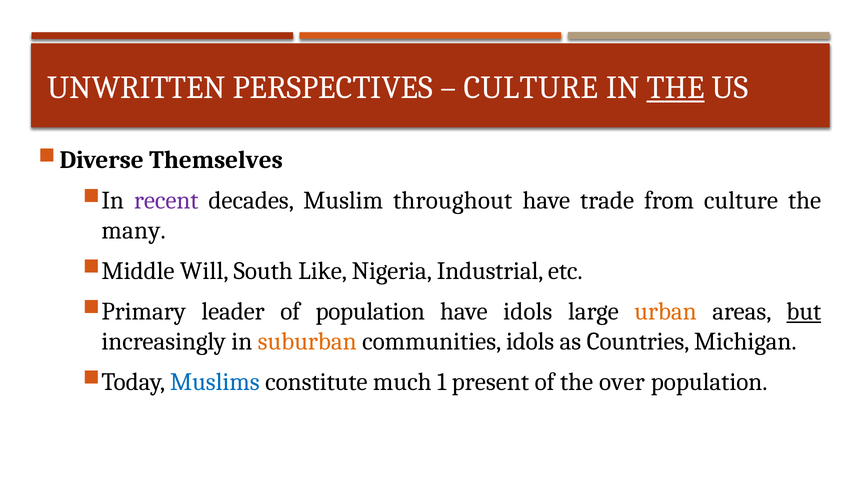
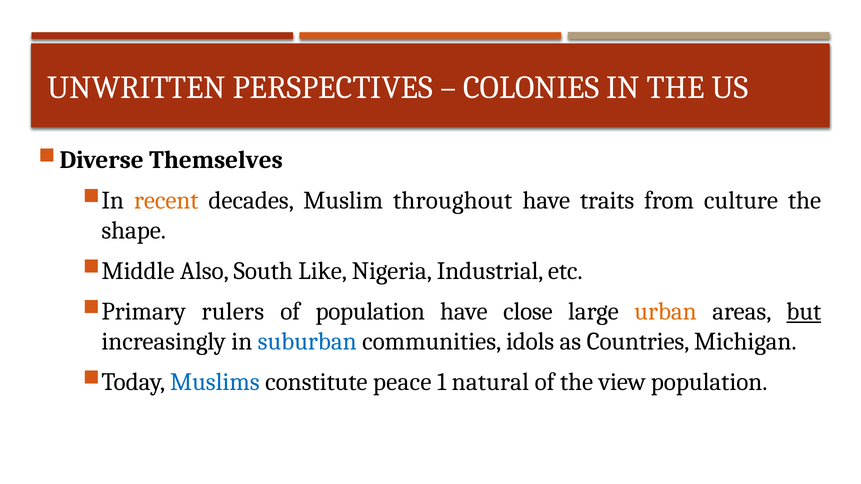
CULTURE at (531, 88): CULTURE -> COLONIES
THE at (676, 88) underline: present -> none
recent colour: purple -> orange
trade: trade -> traits
many: many -> shape
Will: Will -> Also
leader: leader -> rulers
have idols: idols -> close
suburban colour: orange -> blue
much: much -> peace
present: present -> natural
over: over -> view
